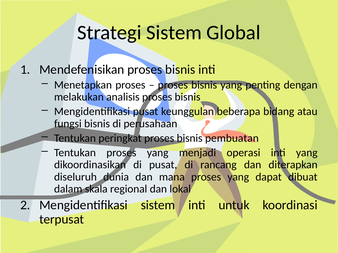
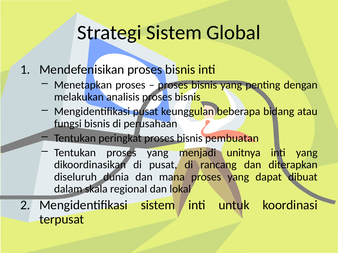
operasi: operasi -> unitnya
